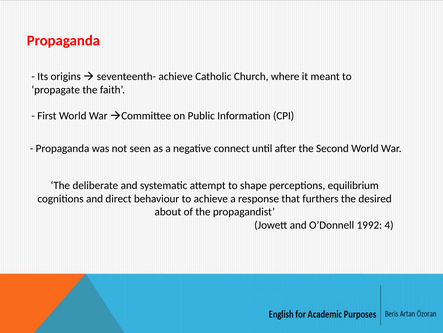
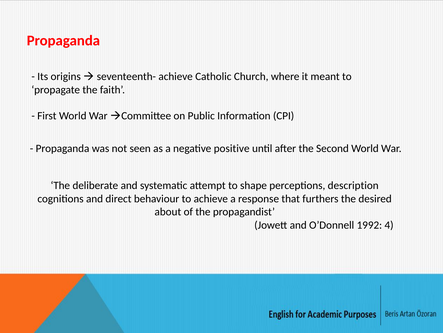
connect: connect -> positive
equilibrium: equilibrium -> description
